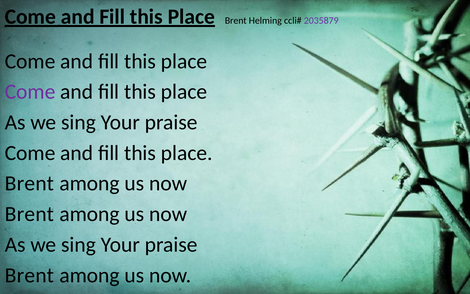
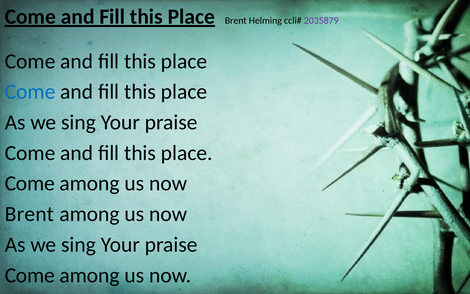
Come at (30, 92) colour: purple -> blue
Brent at (30, 183): Brent -> Come
Brent at (30, 275): Brent -> Come
